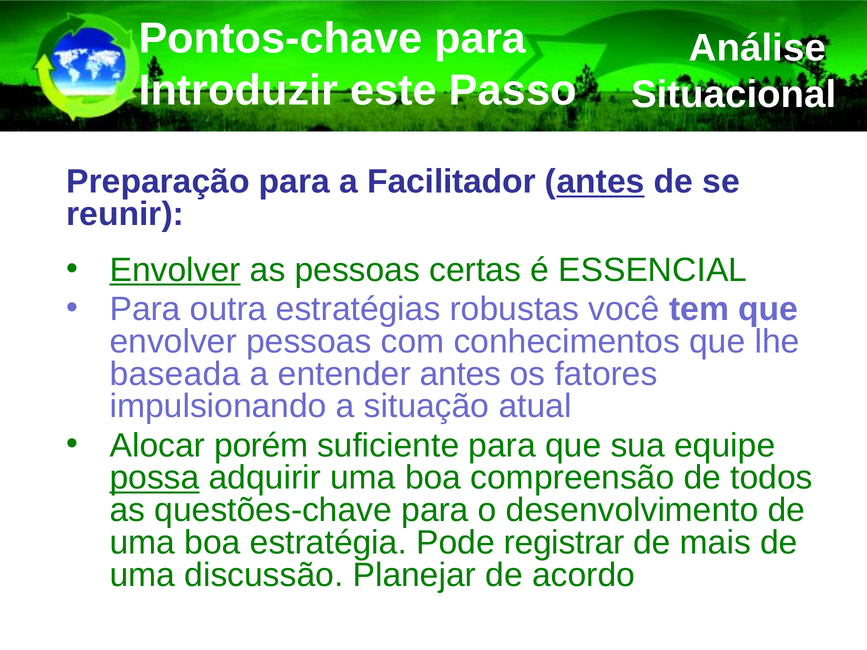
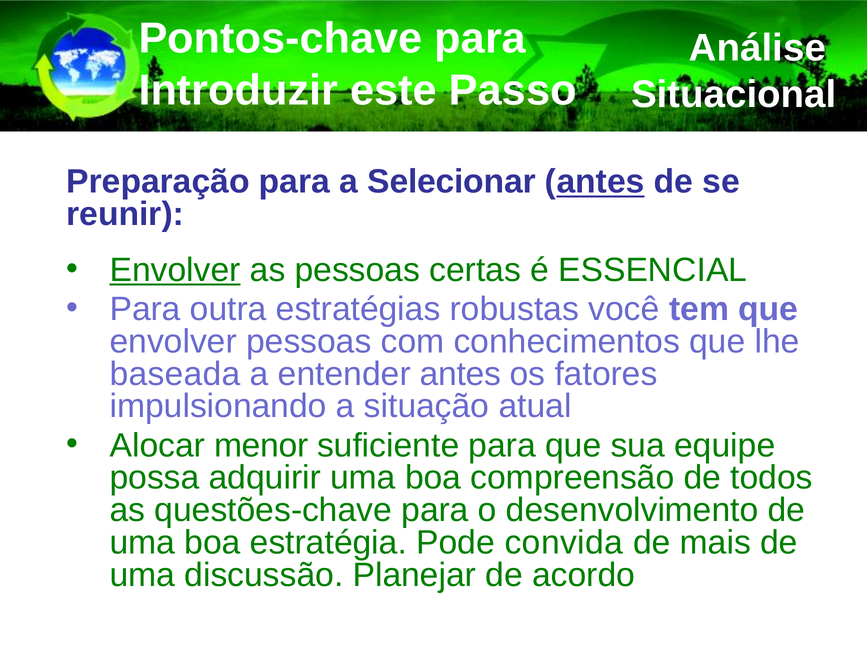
Facilitador: Facilitador -> Selecionar
porém: porém -> menor
possa underline: present -> none
registrar: registrar -> convida
